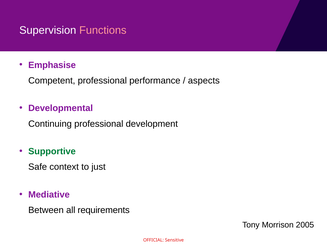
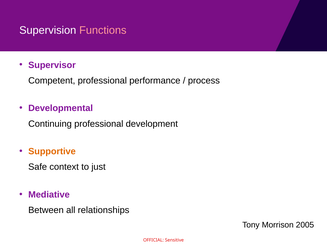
Emphasise: Emphasise -> Supervisor
aspects: aspects -> process
Supportive colour: green -> orange
requirements: requirements -> relationships
